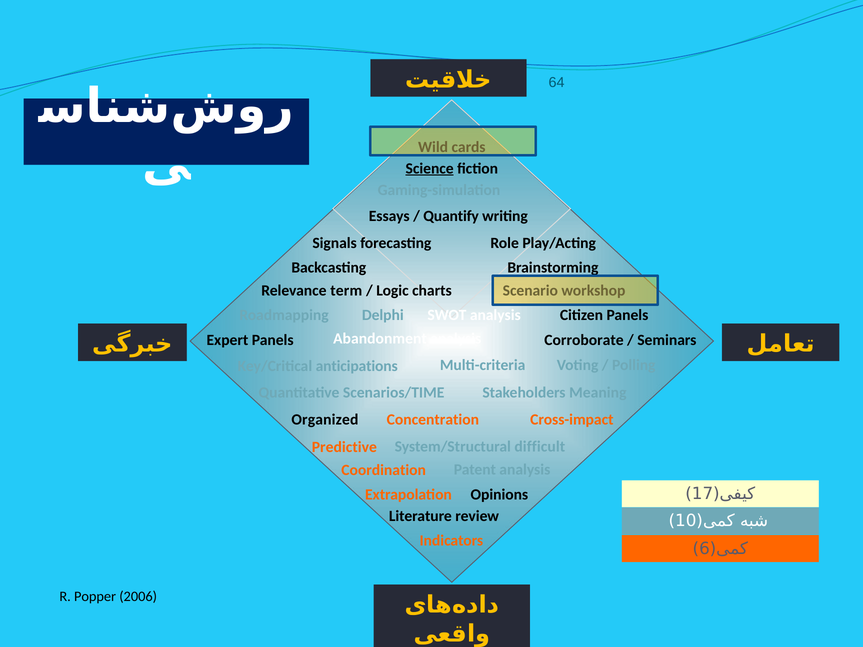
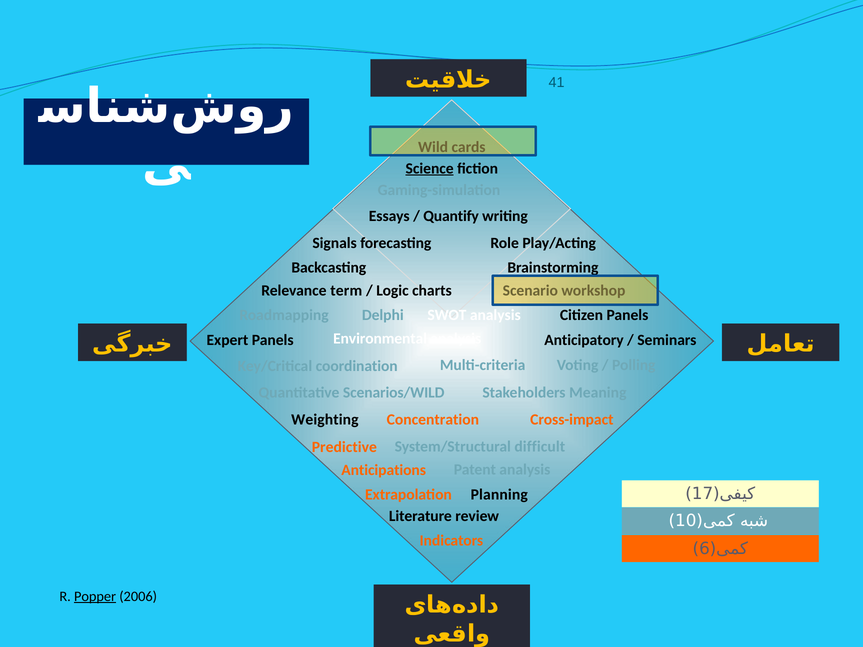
64: 64 -> 41
Abandonment: Abandonment -> Environmental
Corroborate: Corroborate -> Anticipatory
anticipations: anticipations -> coordination
Scenarios/TIME: Scenarios/TIME -> Scenarios/WILD
Organized: Organized -> Weighting
Coordination: Coordination -> Anticipations
Opinions: Opinions -> Planning
Popper underline: none -> present
